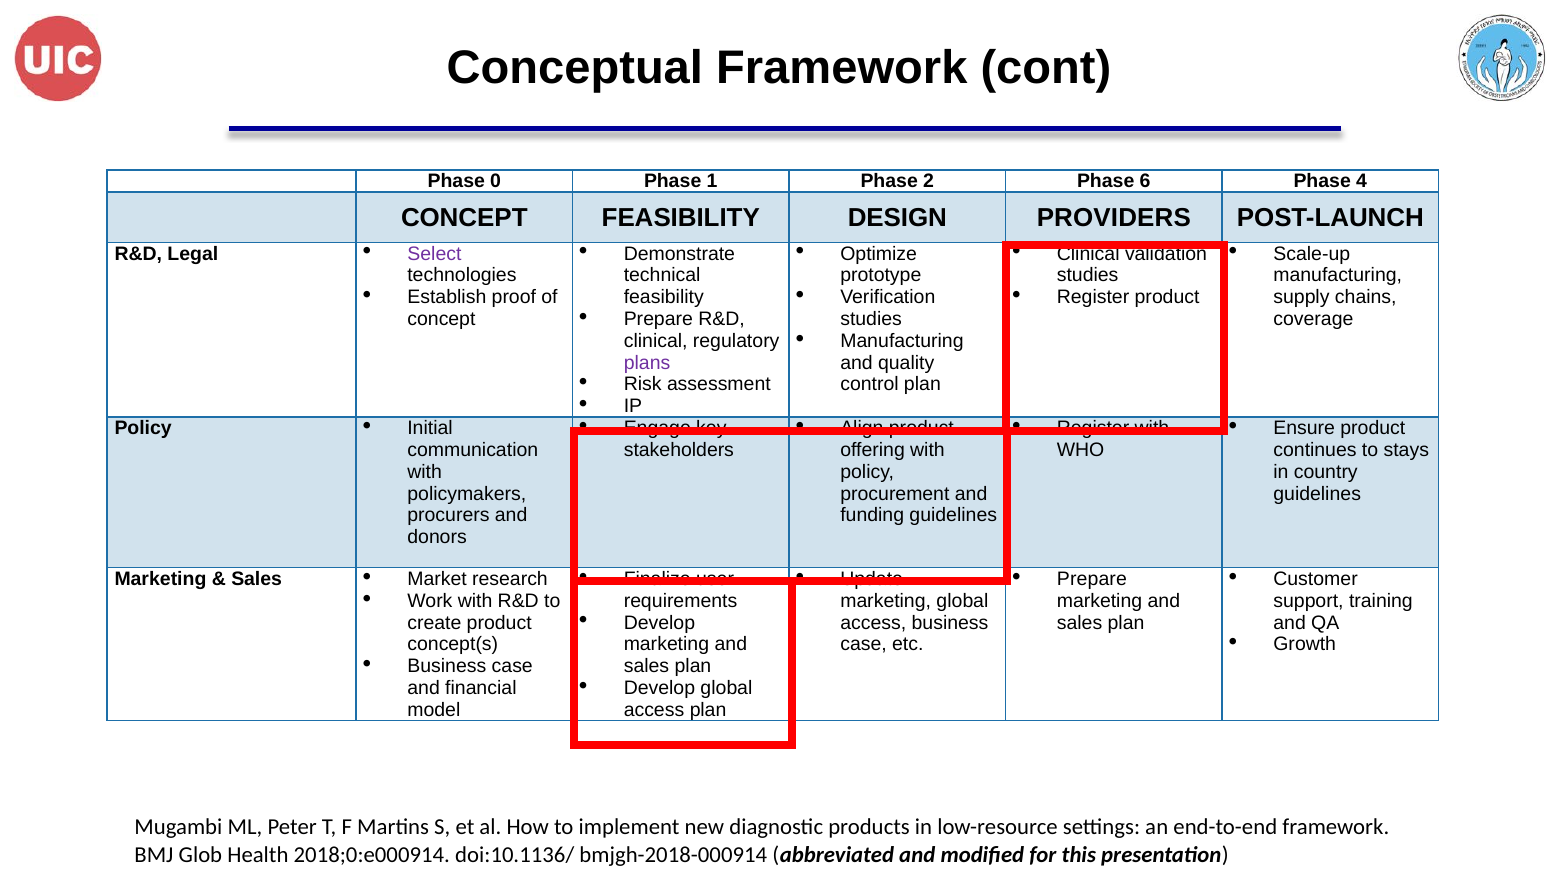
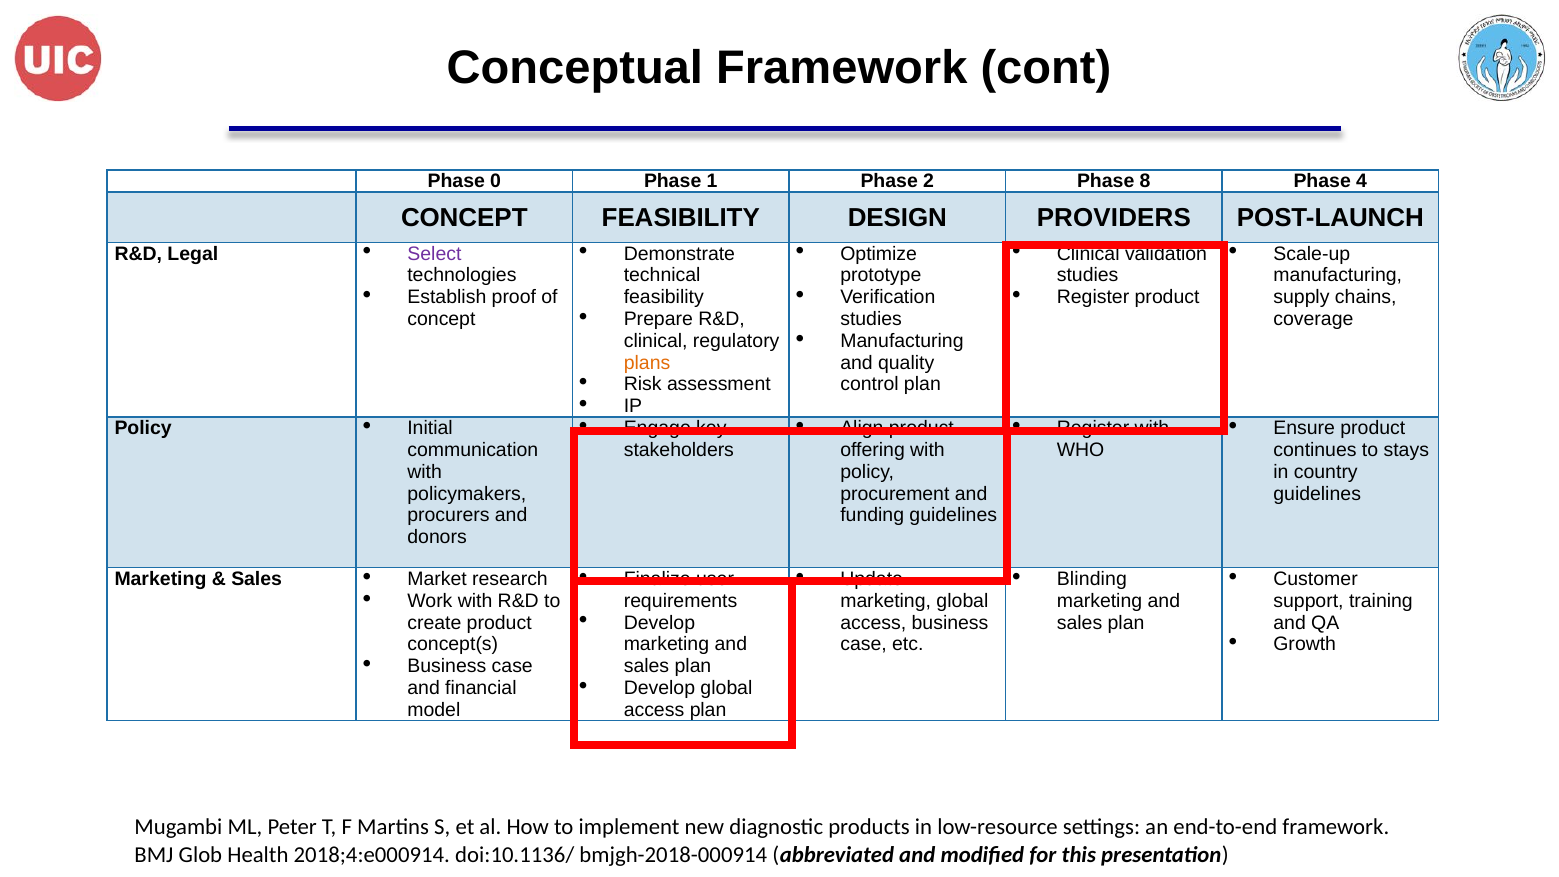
6: 6 -> 8
plans colour: purple -> orange
Prepare at (1092, 579): Prepare -> Blinding
2018;0:e000914: 2018;0:e000914 -> 2018;4:e000914
